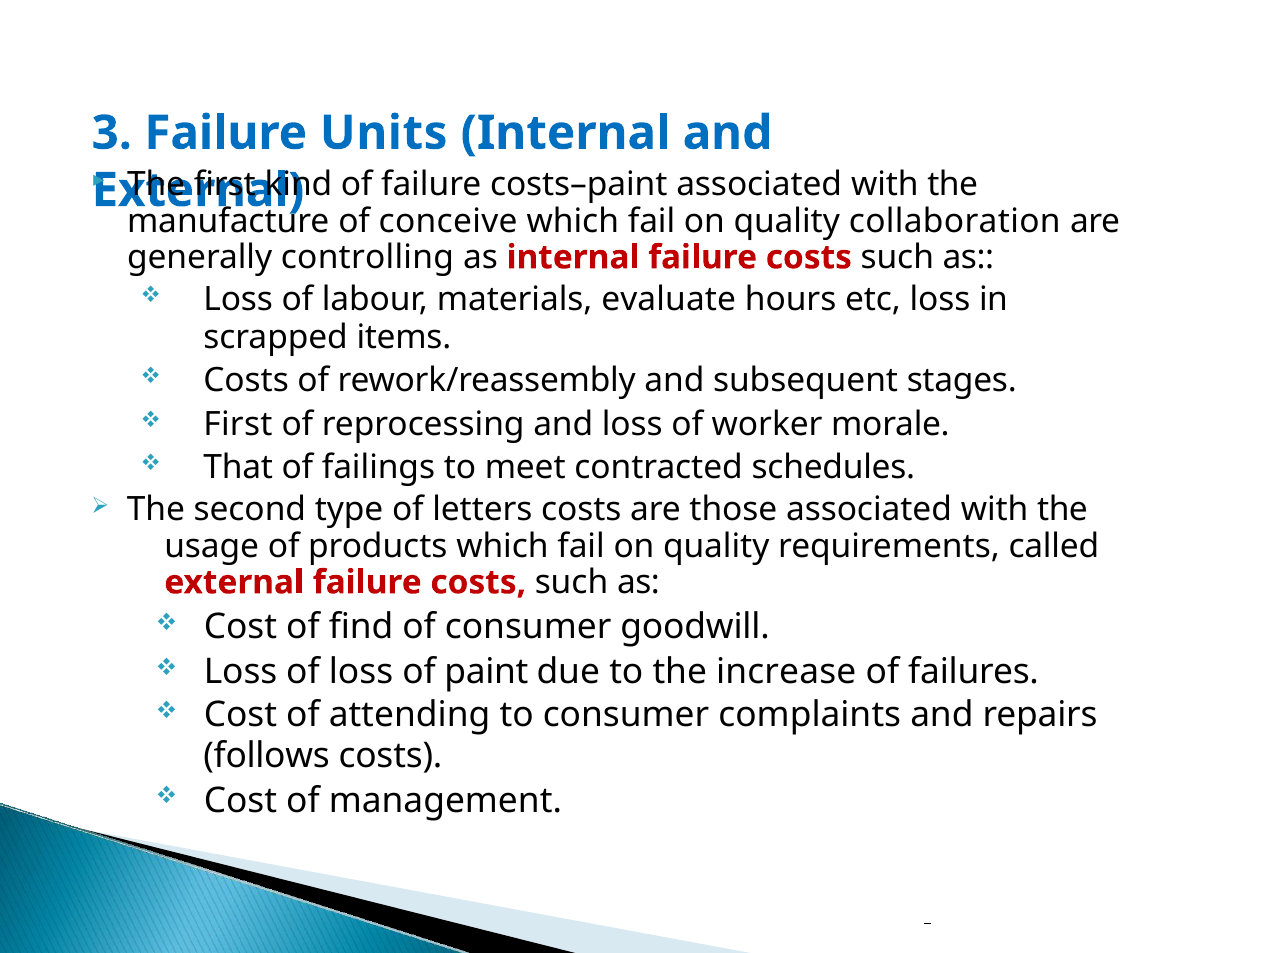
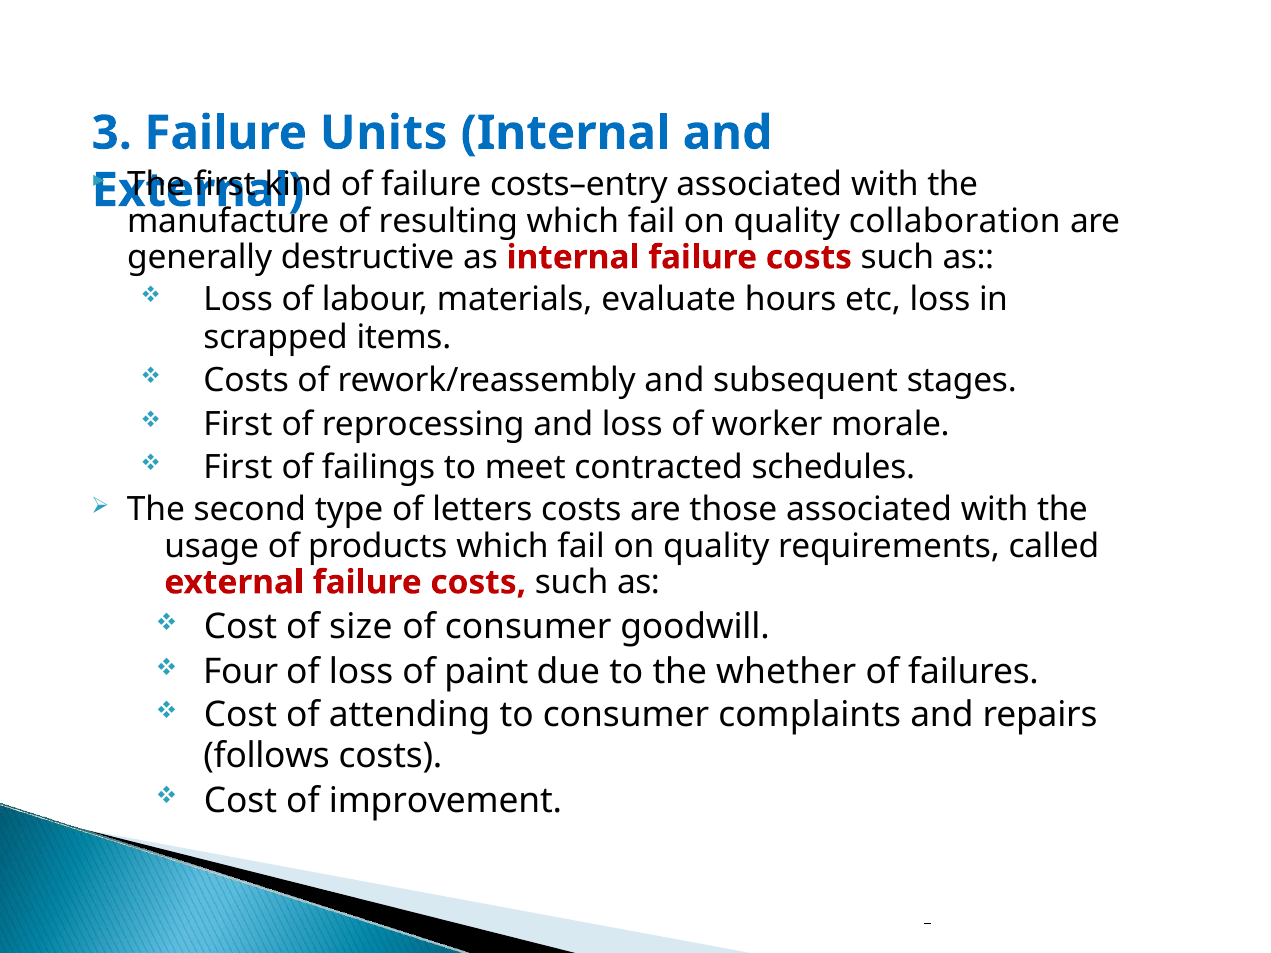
costs–paint: costs–paint -> costs–entry
conceive: conceive -> resulting
controlling: controlling -> destructive
That at (238, 467): That -> First
find: find -> size
Loss at (241, 672): Loss -> Four
increase: increase -> whether
management: management -> improvement
